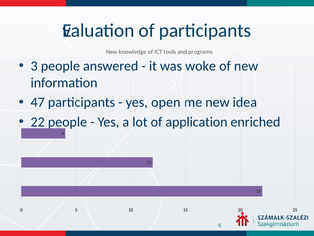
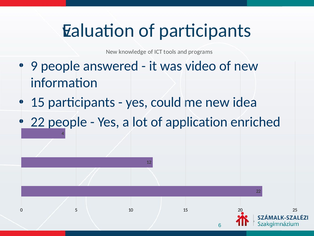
3: 3 -> 9
woke: woke -> video
47 at (38, 102): 47 -> 15
open: open -> could
